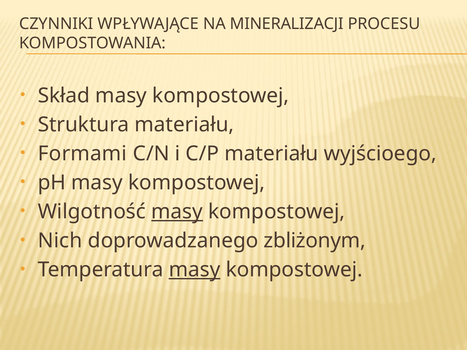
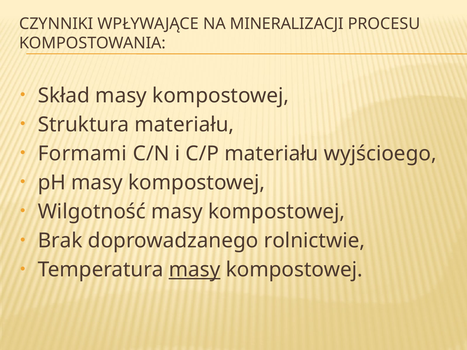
masy at (177, 212) underline: present -> none
Nich: Nich -> Brak
zbliżonym: zbliżonym -> rolnictwie
